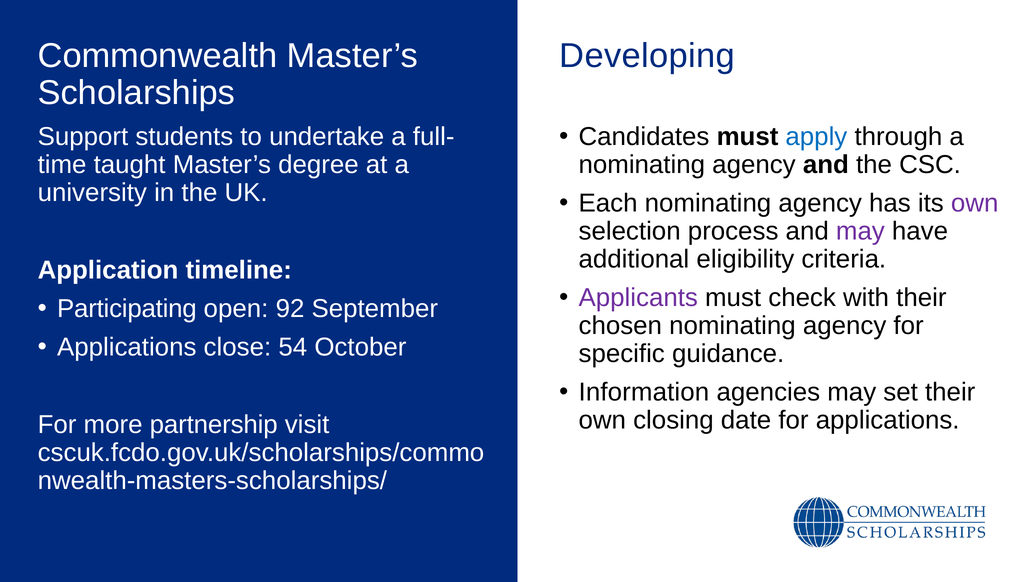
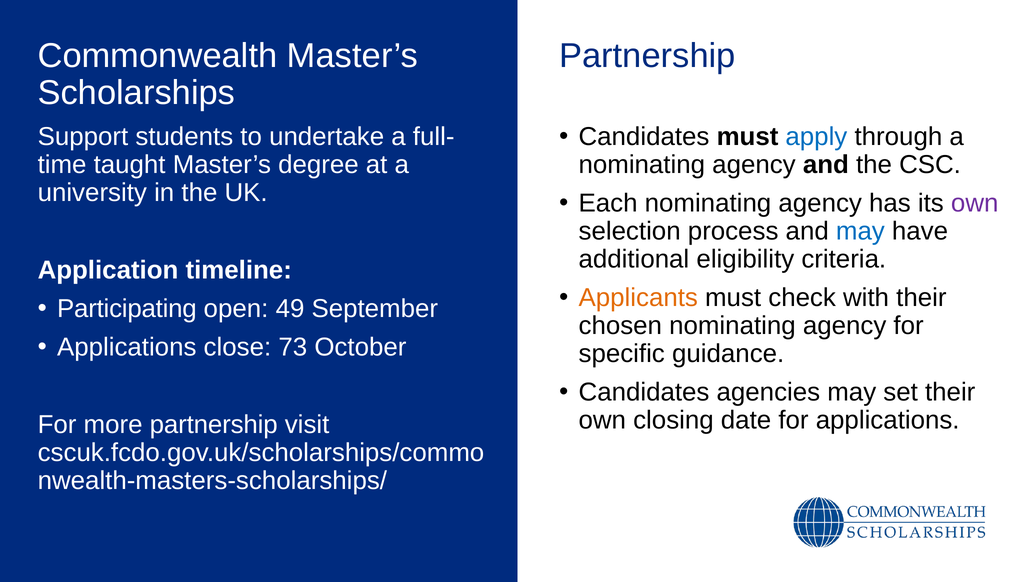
Developing at (647, 56): Developing -> Partnership
may at (860, 231) colour: purple -> blue
Applicants colour: purple -> orange
92: 92 -> 49
54: 54 -> 73
Information at (644, 393): Information -> Candidates
